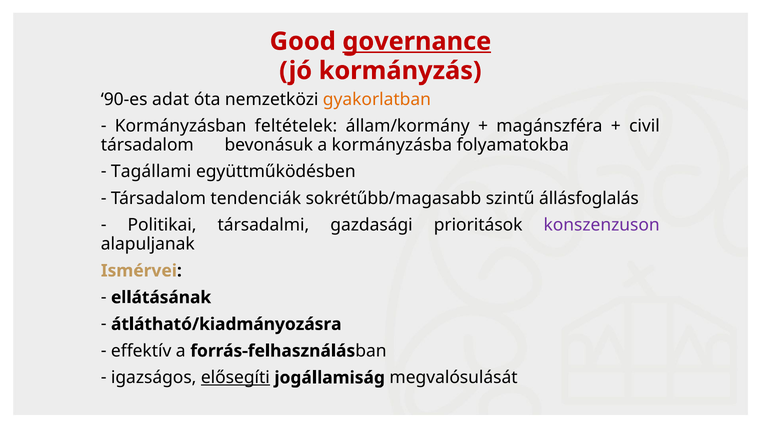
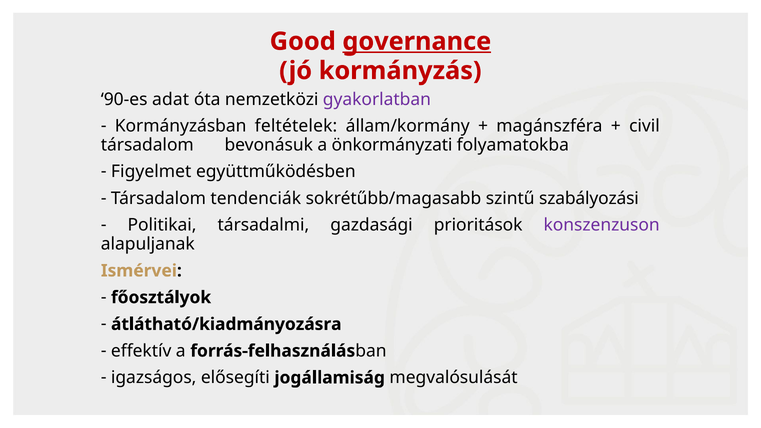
gyakorlatban colour: orange -> purple
kormányzásba: kormányzásba -> önkormányzati
Tagállami: Tagállami -> Figyelmet
állásfoglalás: állásfoglalás -> szabályozási
ellátásának: ellátásának -> főosztályok
elősegíti underline: present -> none
